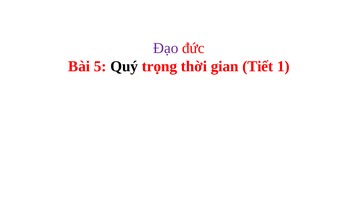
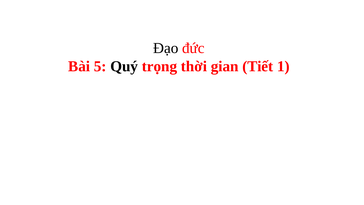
Đạo colour: purple -> black
